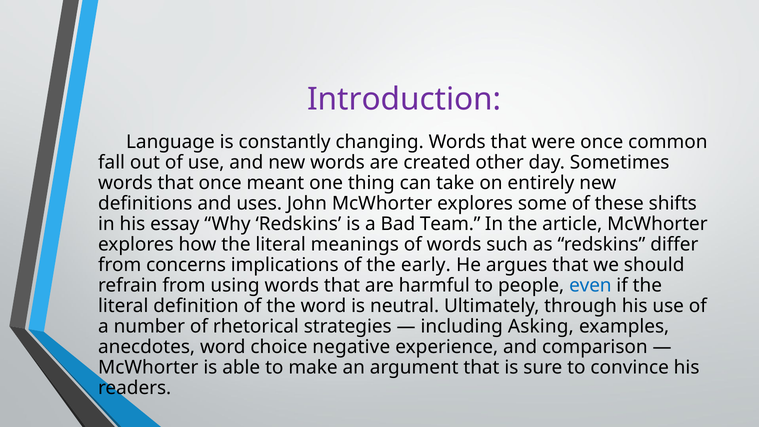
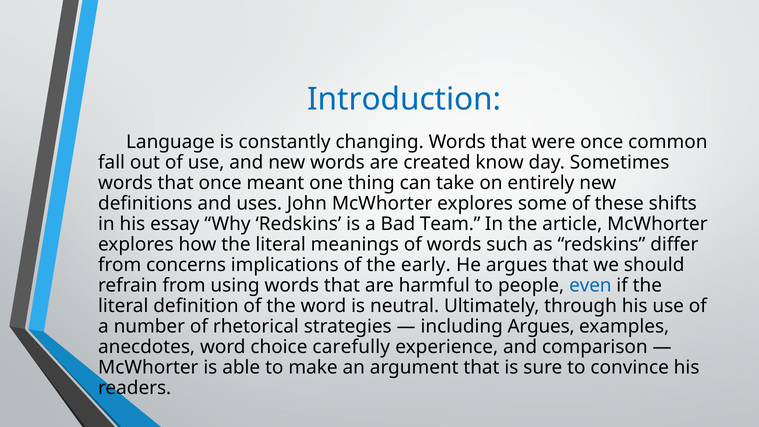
Introduction colour: purple -> blue
other: other -> know
including Asking: Asking -> Argues
negative: negative -> carefully
